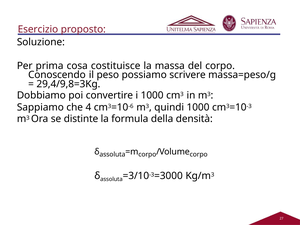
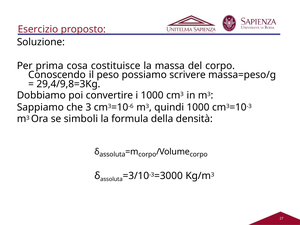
4: 4 -> 3
distinte: distinte -> simboli
